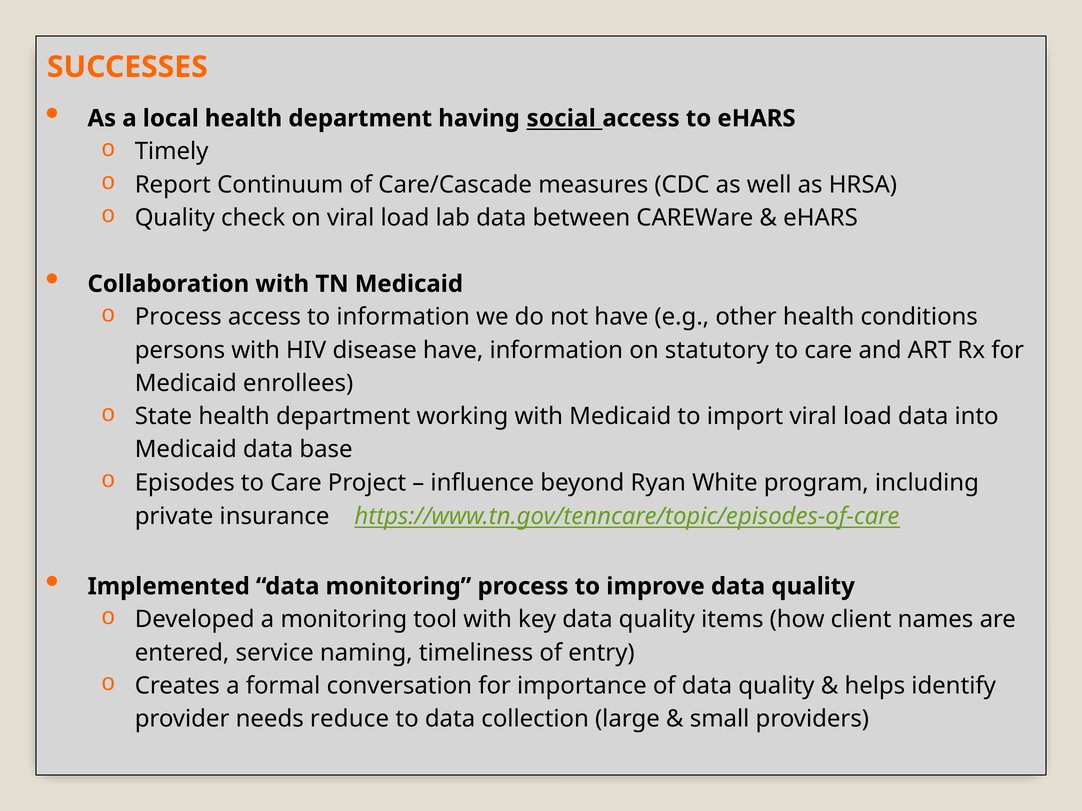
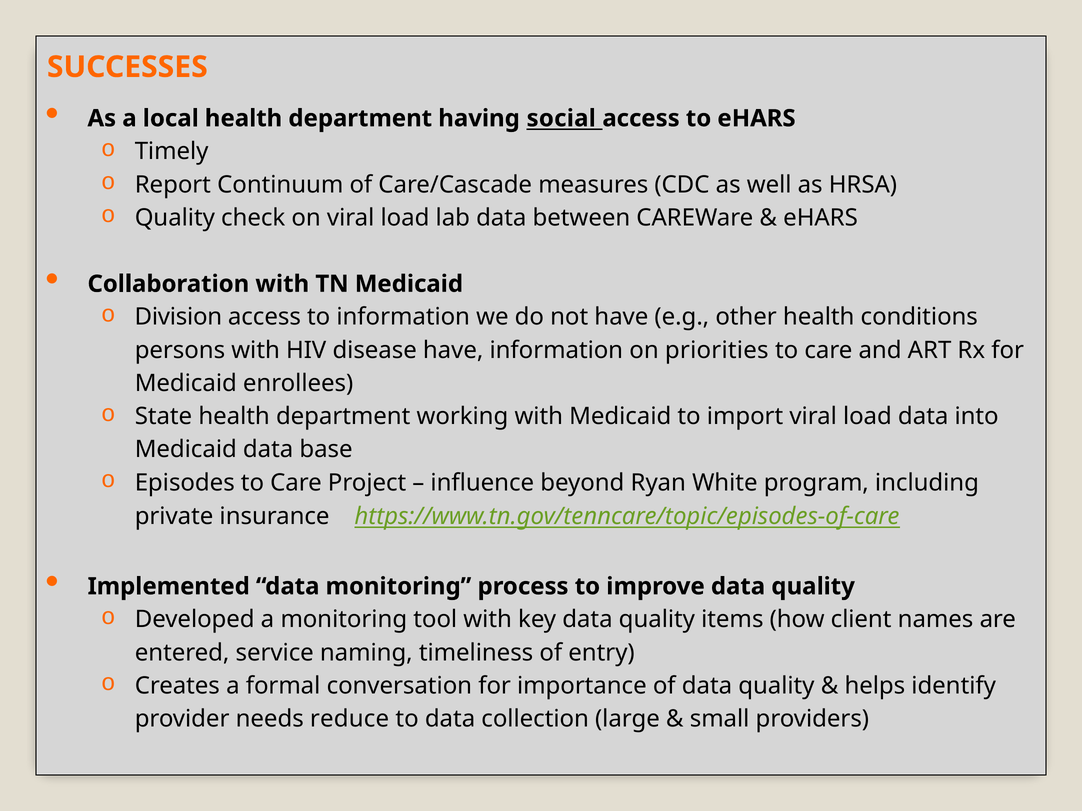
Process at (178, 317): Process -> Division
statutory: statutory -> priorities
